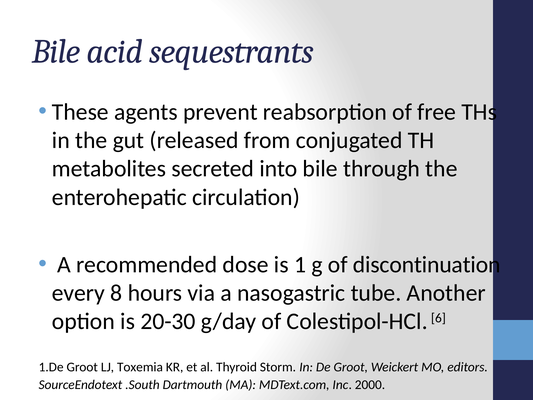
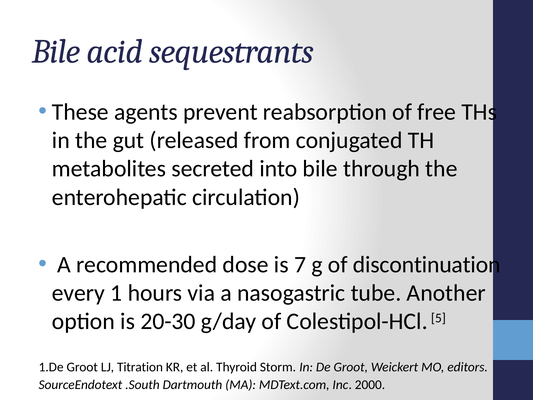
1: 1 -> 7
8: 8 -> 1
6: 6 -> 5
Toxemia: Toxemia -> Titration
